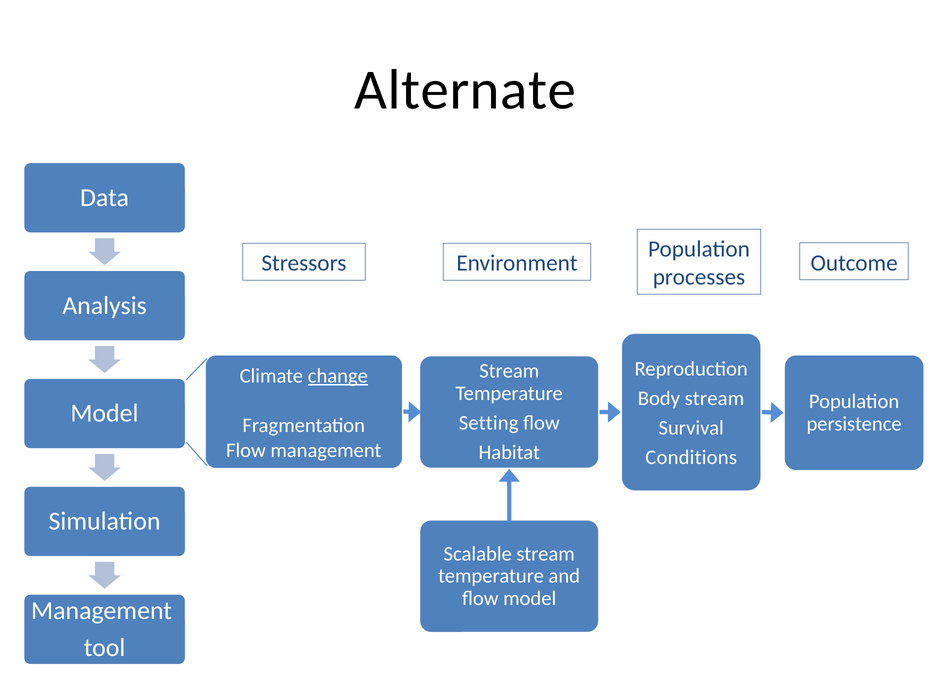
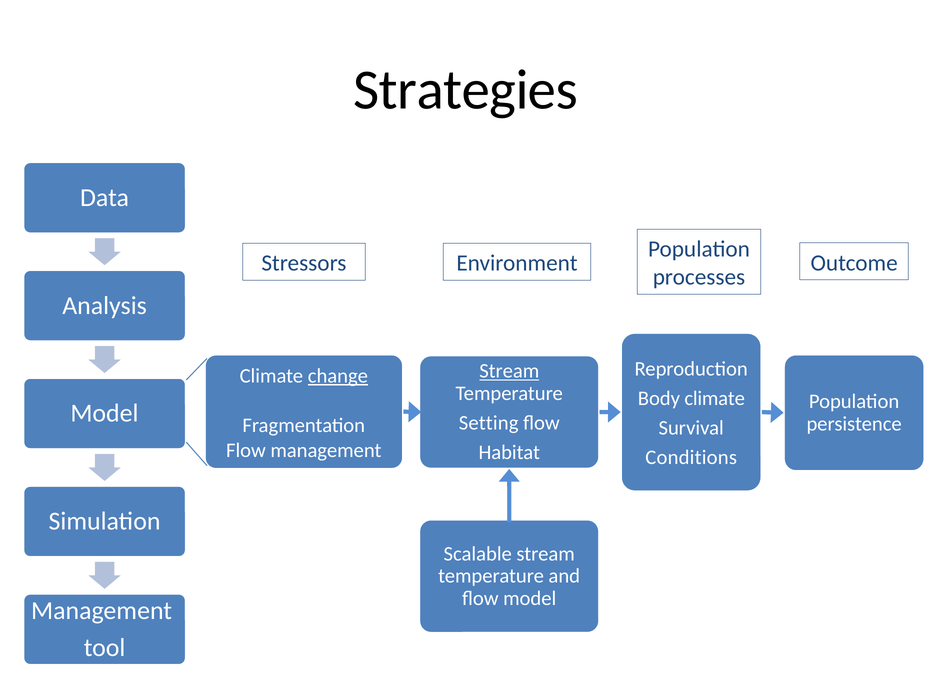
Alternate: Alternate -> Strategies
Stream at (509, 371) underline: none -> present
Body stream: stream -> climate
